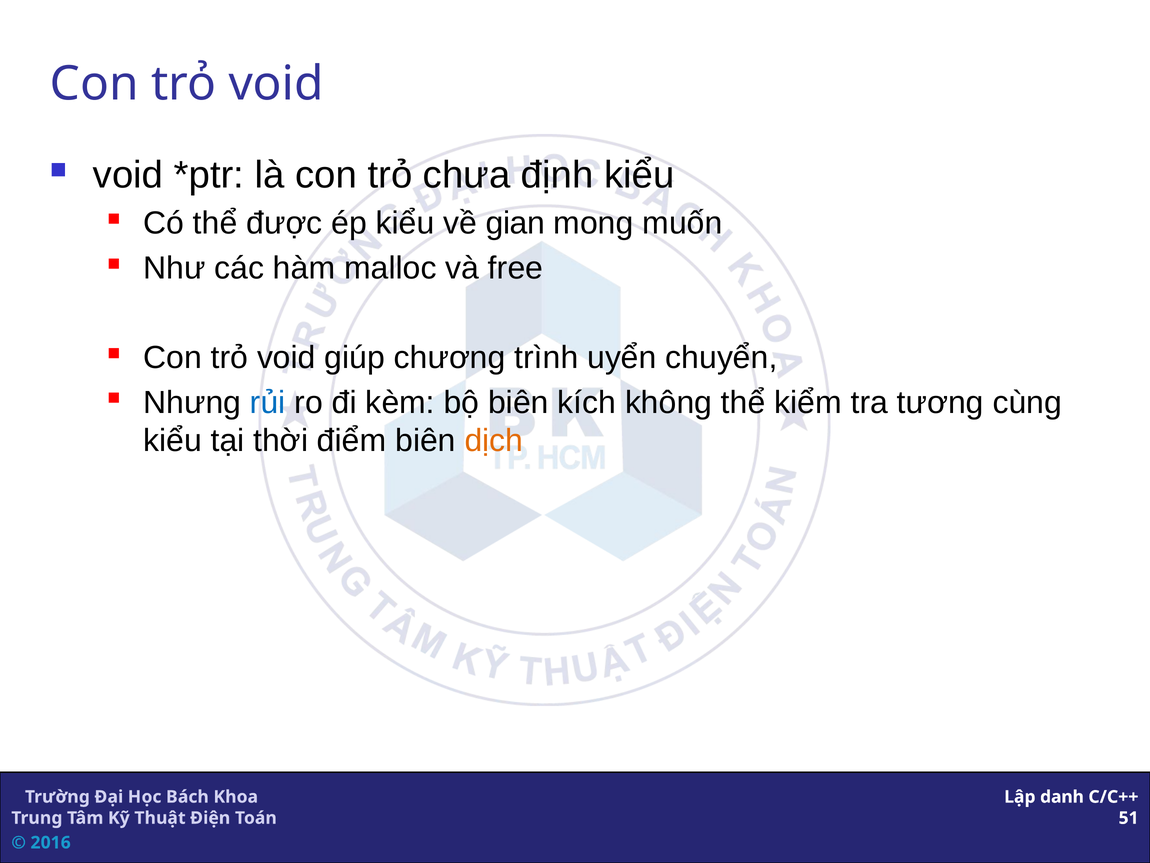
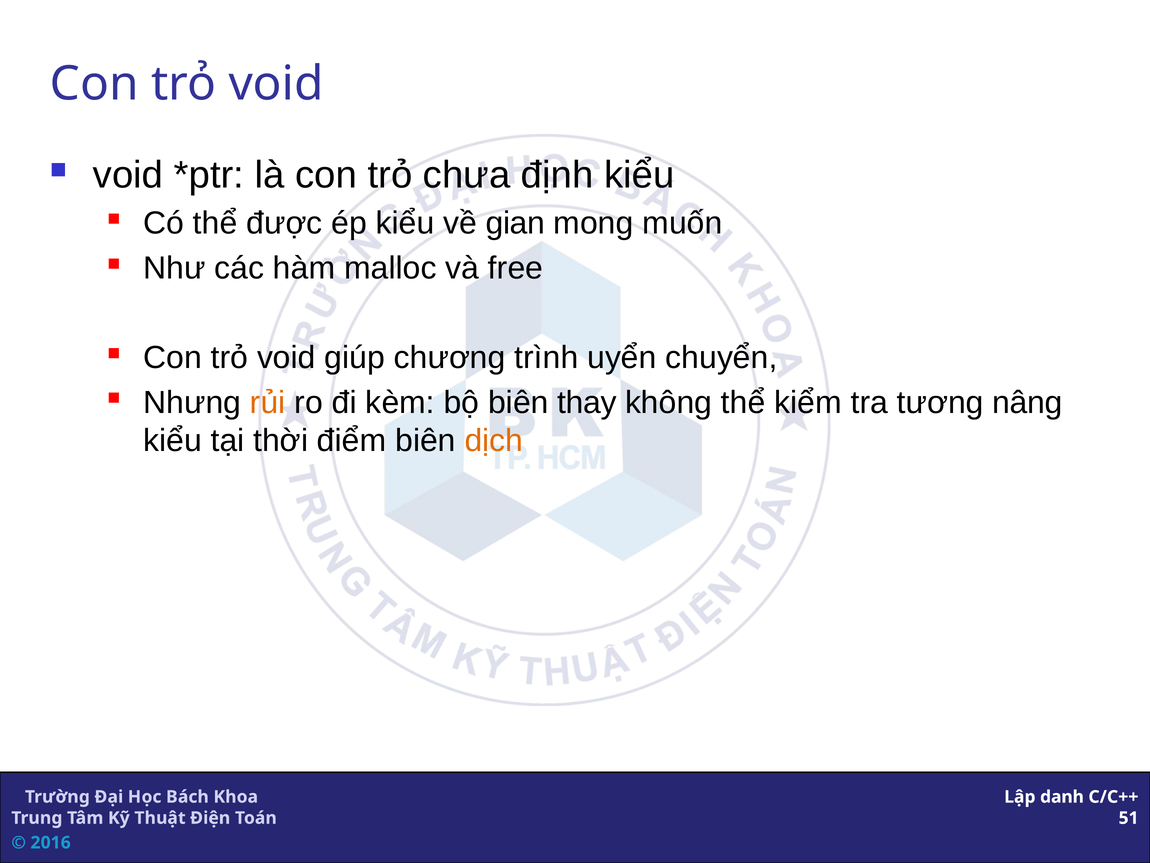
rủi colour: blue -> orange
kích: kích -> thay
cùng: cùng -> nâng
